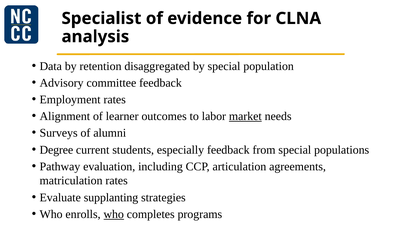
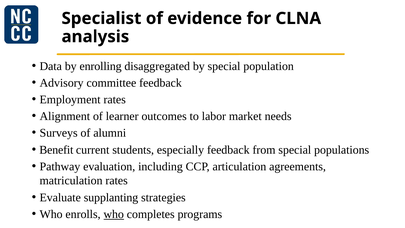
retention: retention -> enrolling
market underline: present -> none
Degree: Degree -> Benefit
